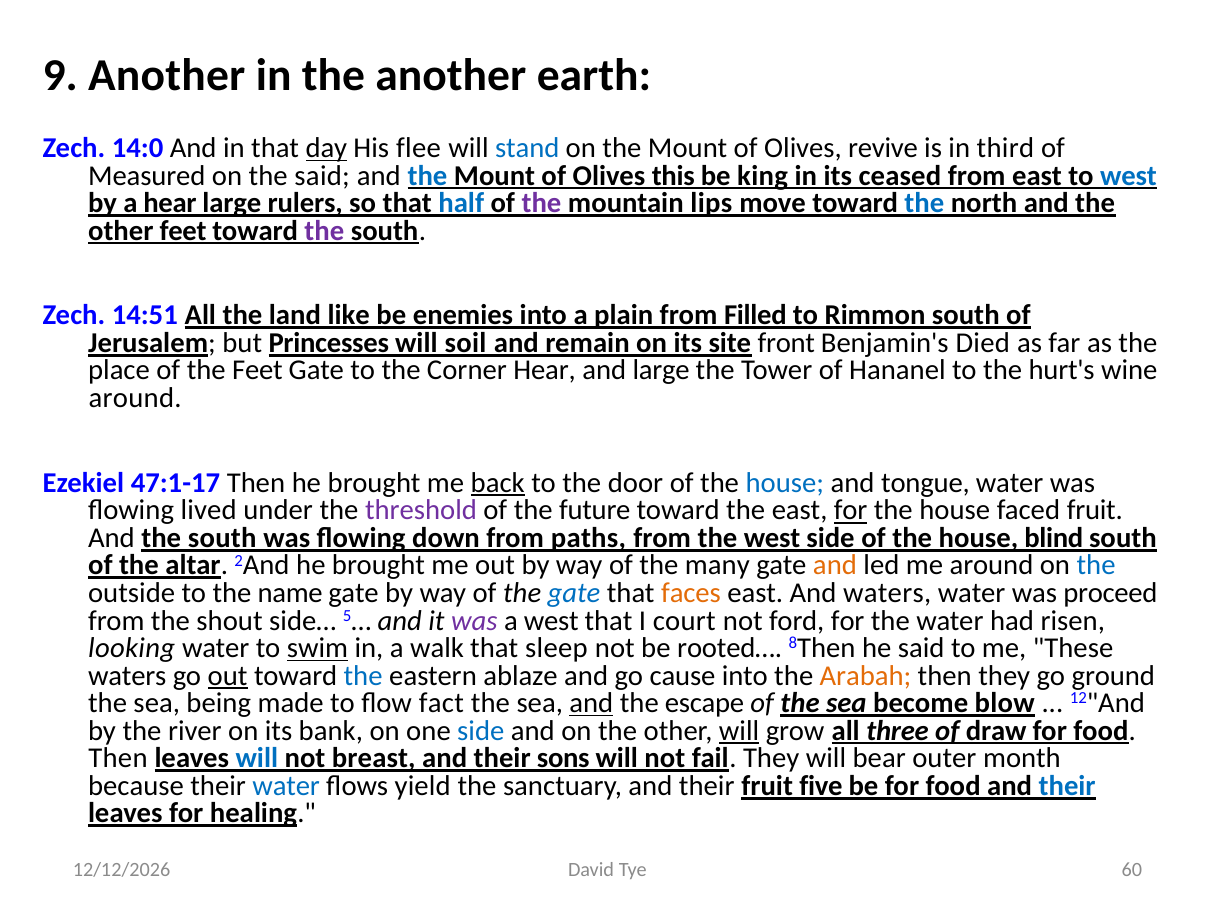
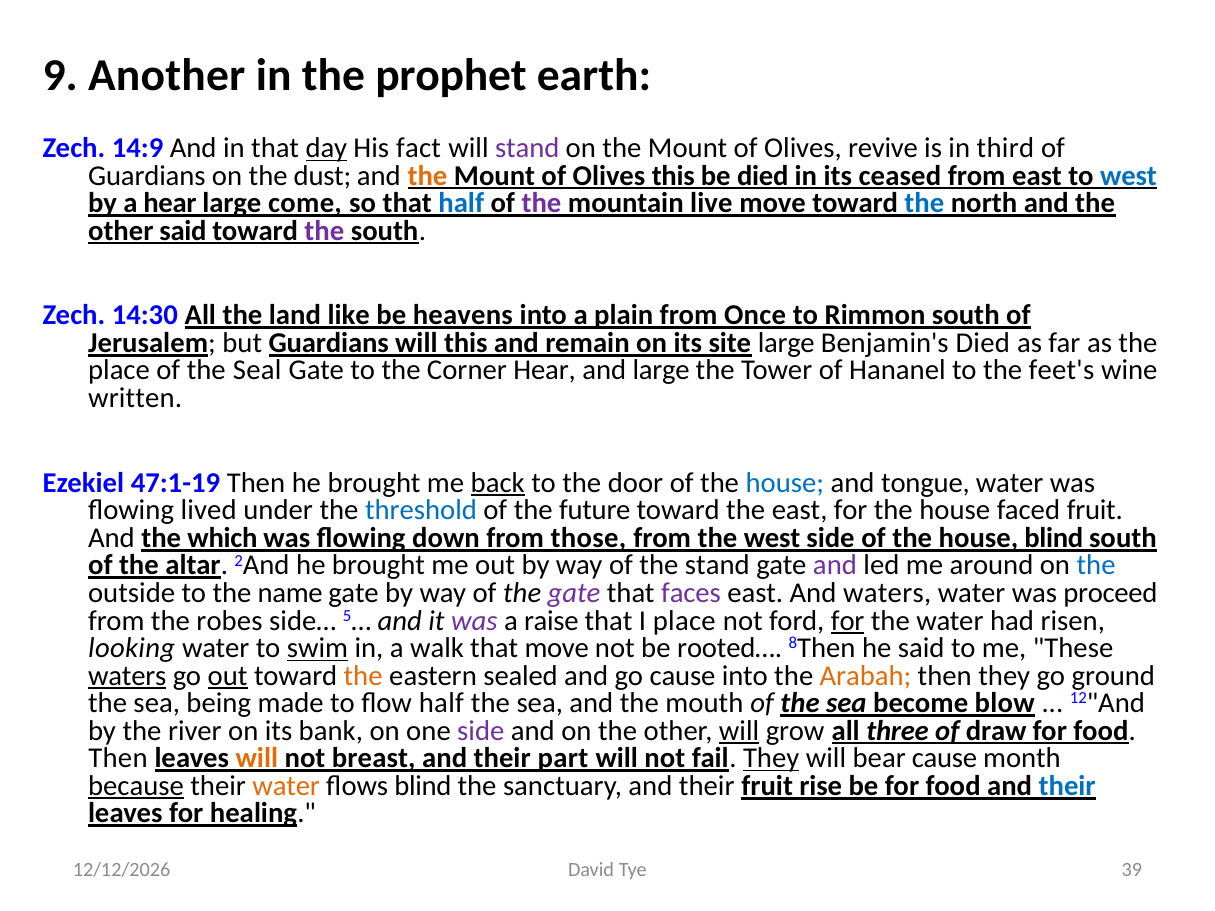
the another: another -> prophet
14:0: 14:0 -> 14:9
flee: flee -> fact
stand at (527, 148) colour: blue -> purple
Measured at (147, 176): Measured -> Guardians
the said: said -> dust
the at (428, 176) colour: blue -> orange
be king: king -> died
rulers: rulers -> come
lips: lips -> live
other feet: feet -> said
14:51: 14:51 -> 14:30
enemies: enemies -> heavens
Filled: Filled -> Once
but Princesses: Princesses -> Guardians
will soil: soil -> this
site front: front -> large
the Feet: Feet -> Seal
hurt's: hurt's -> feet's
around at (135, 398): around -> written
47:1-17: 47:1-17 -> 47:1-19
threshold colour: purple -> blue
for at (851, 510) underline: present -> none
And the south: south -> which
paths: paths -> those
the many: many -> stand
and at (835, 566) colour: orange -> purple
gate at (574, 593) colour: blue -> purple
faces colour: orange -> purple
shout: shout -> robes
a west: west -> raise
I court: court -> place
for at (848, 621) underline: none -> present
that sleep: sleep -> move
waters at (127, 676) underline: none -> present
the at (363, 676) colour: blue -> orange
ablaze: ablaze -> sealed
flow fact: fact -> half
and at (591, 703) underline: present -> none
escape: escape -> mouth
side at (481, 731) colour: blue -> purple
will at (257, 758) colour: blue -> orange
sons: sons -> part
They at (771, 758) underline: none -> present
bear outer: outer -> cause
because underline: none -> present
water at (286, 786) colour: blue -> orange
flows yield: yield -> blind
five: five -> rise
60: 60 -> 39
